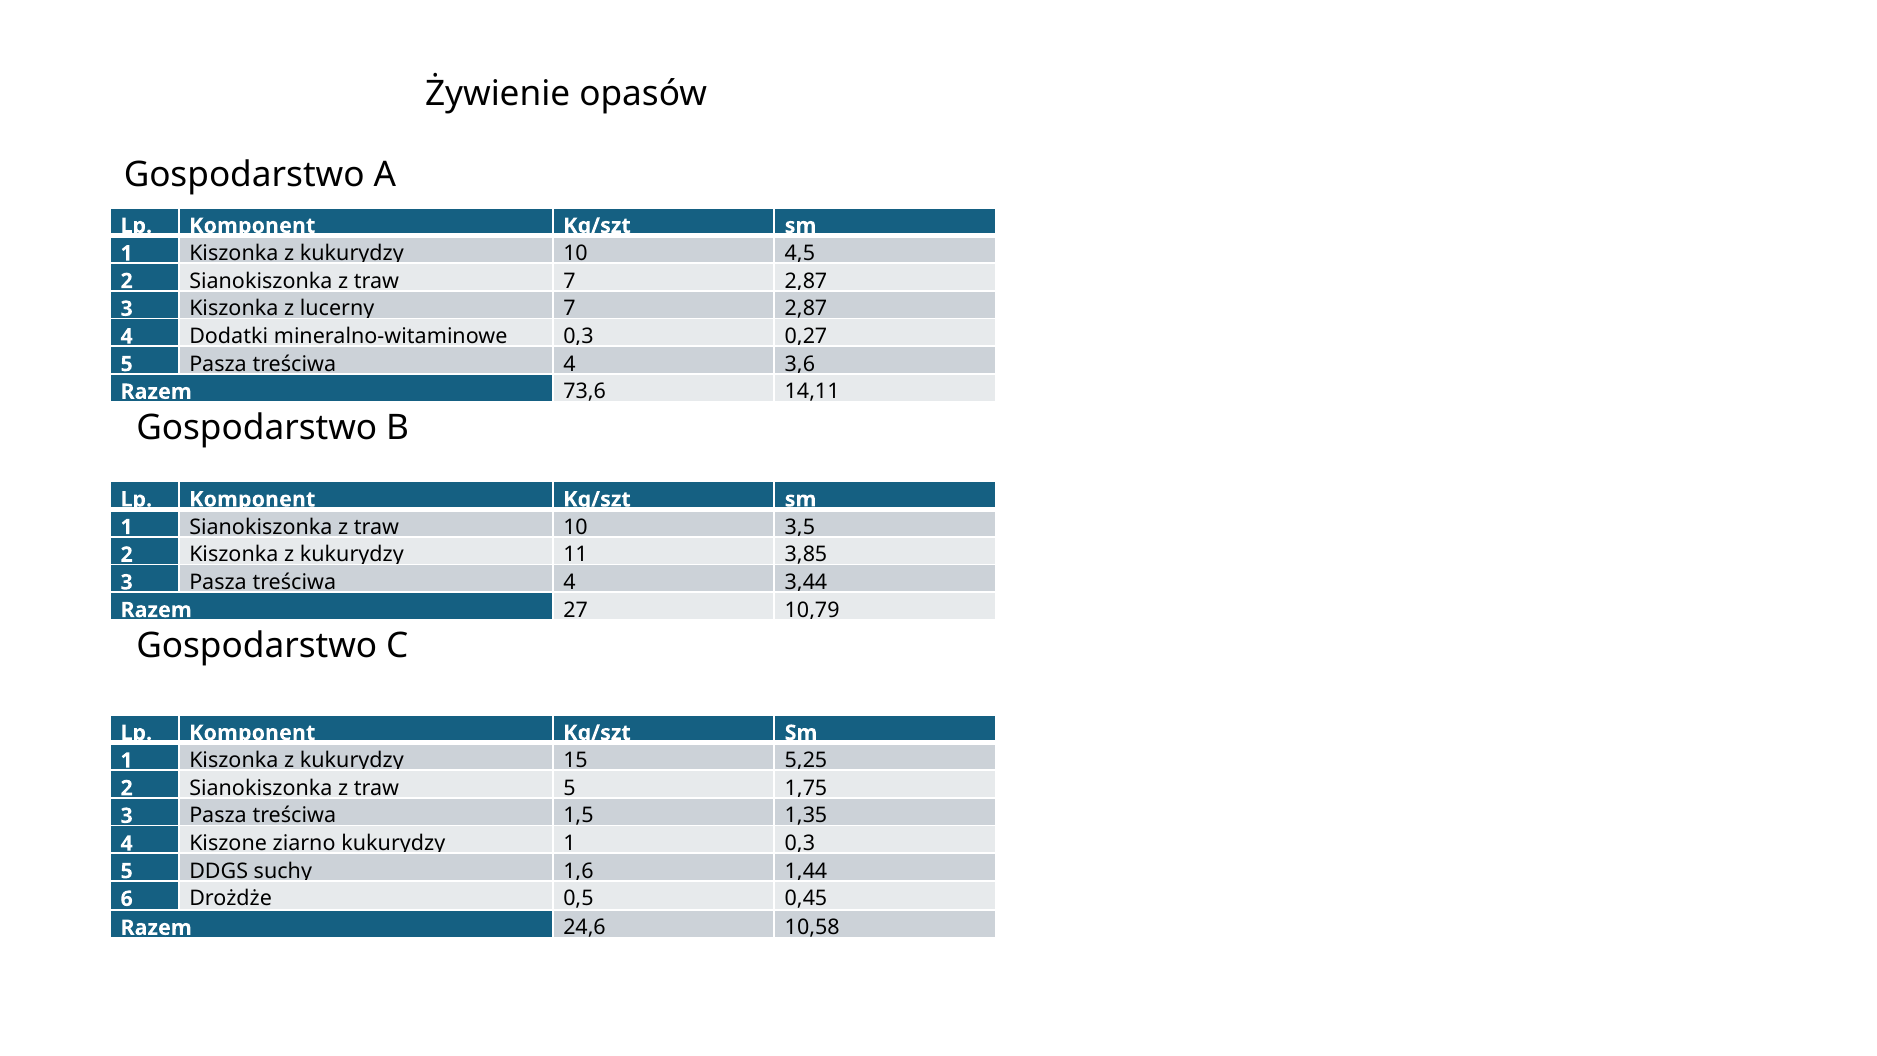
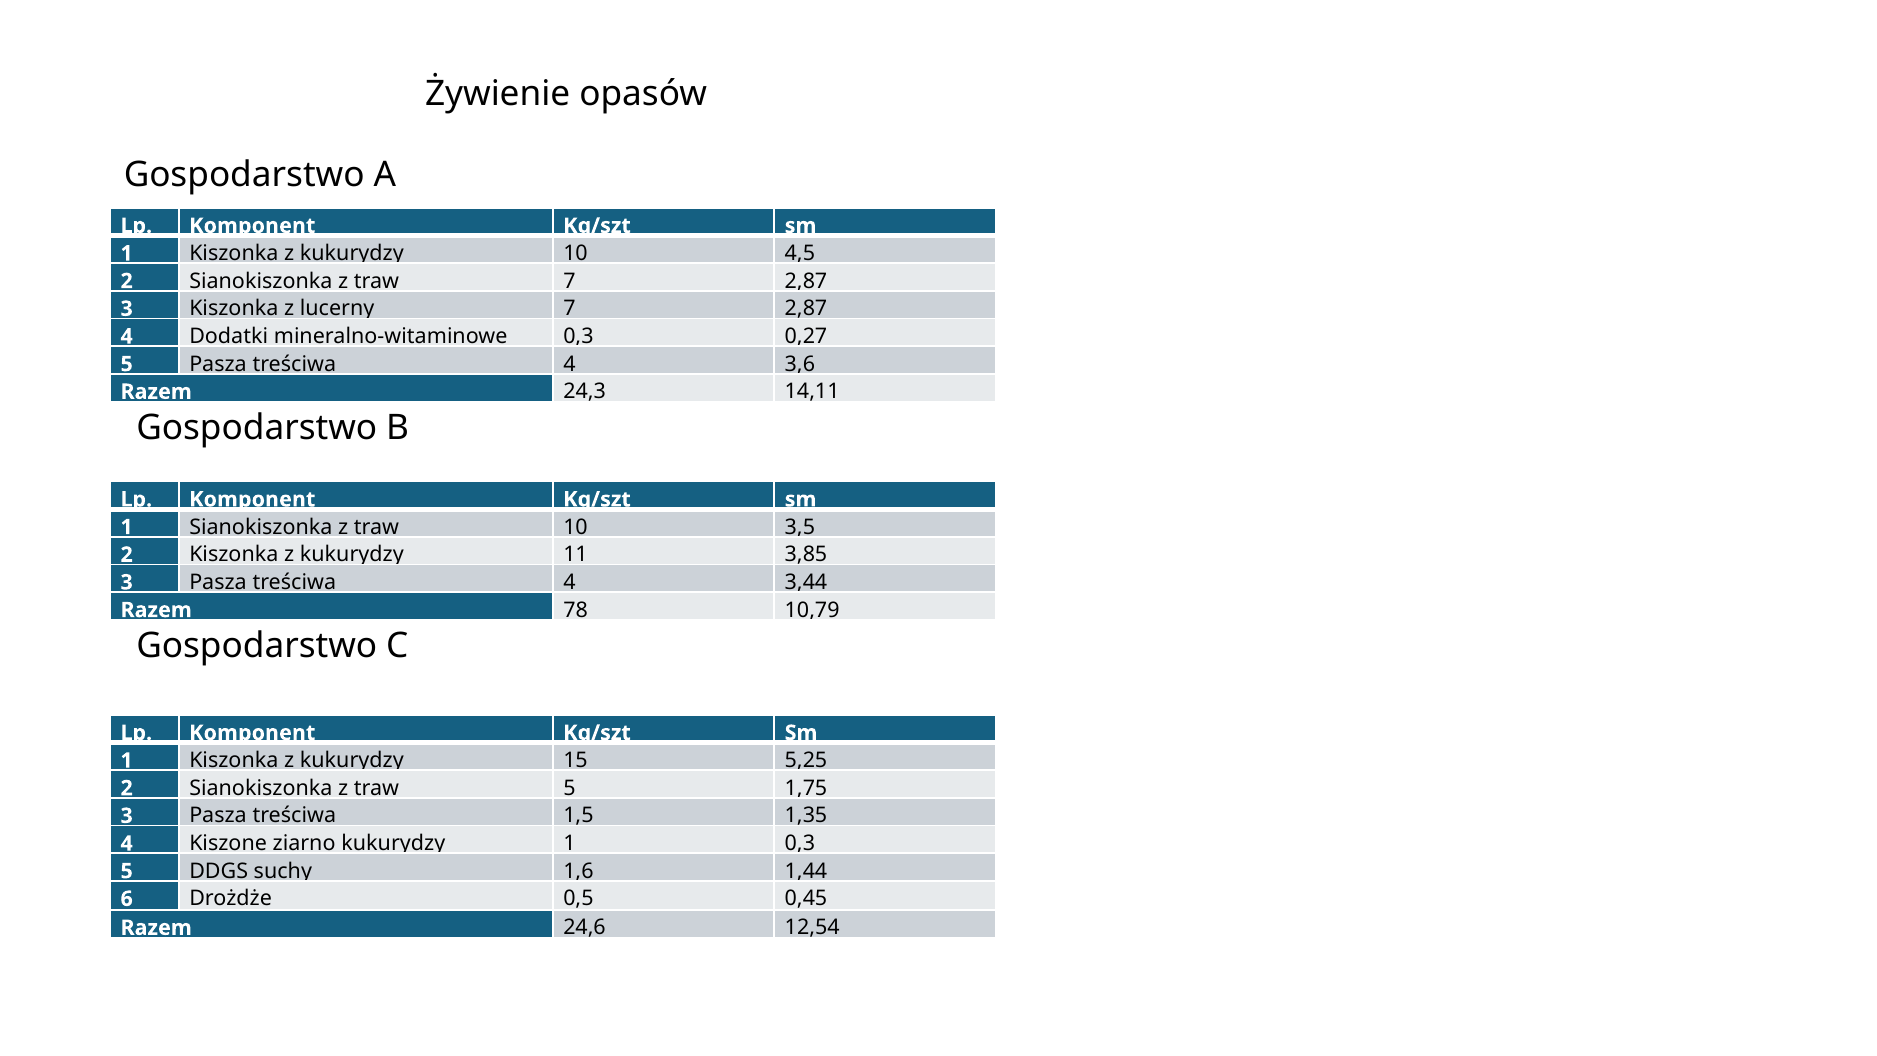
73,6: 73,6 -> 24,3
27: 27 -> 78
10,58: 10,58 -> 12,54
